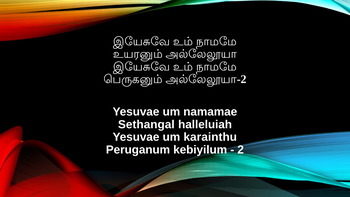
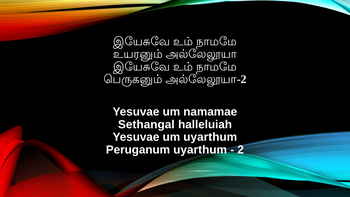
um karainthu: karainthu -> uyarthum
Peruganum kebiyilum: kebiyilum -> uyarthum
